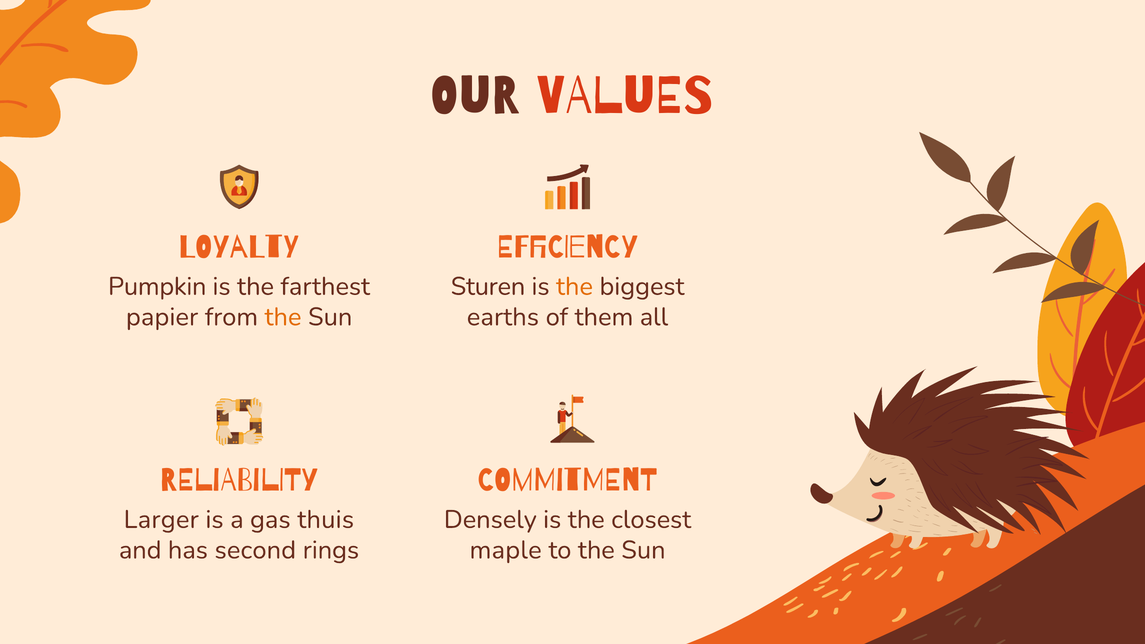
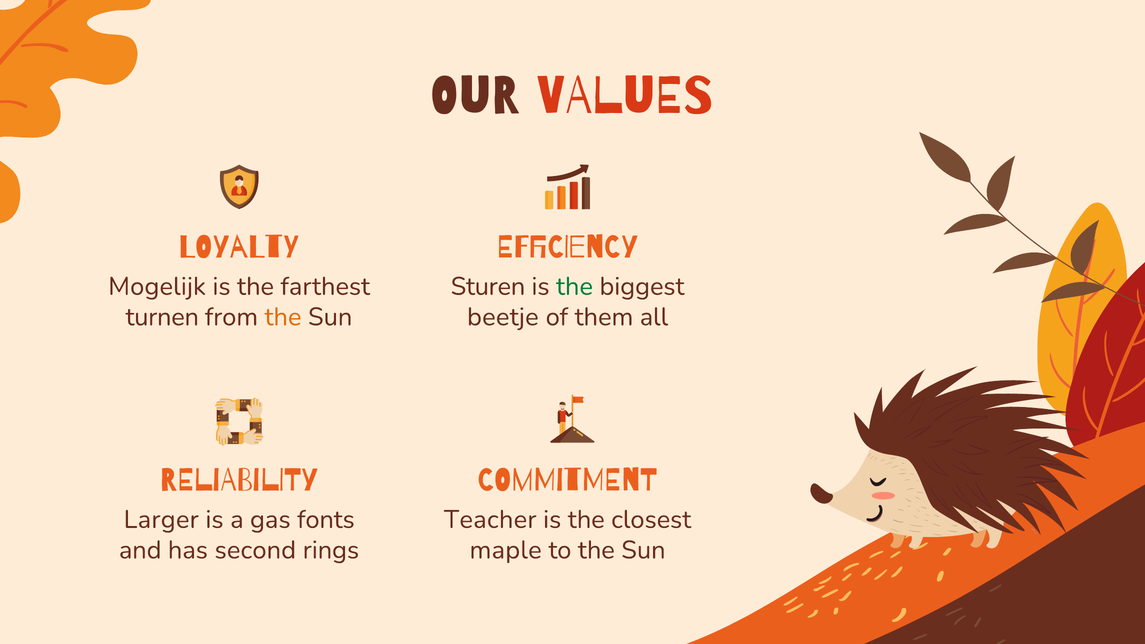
Pumpkin: Pumpkin -> Mogelijk
the at (575, 286) colour: orange -> green
papier: papier -> turnen
earths: earths -> beetje
thuis: thuis -> fonts
Densely: Densely -> Teacher
